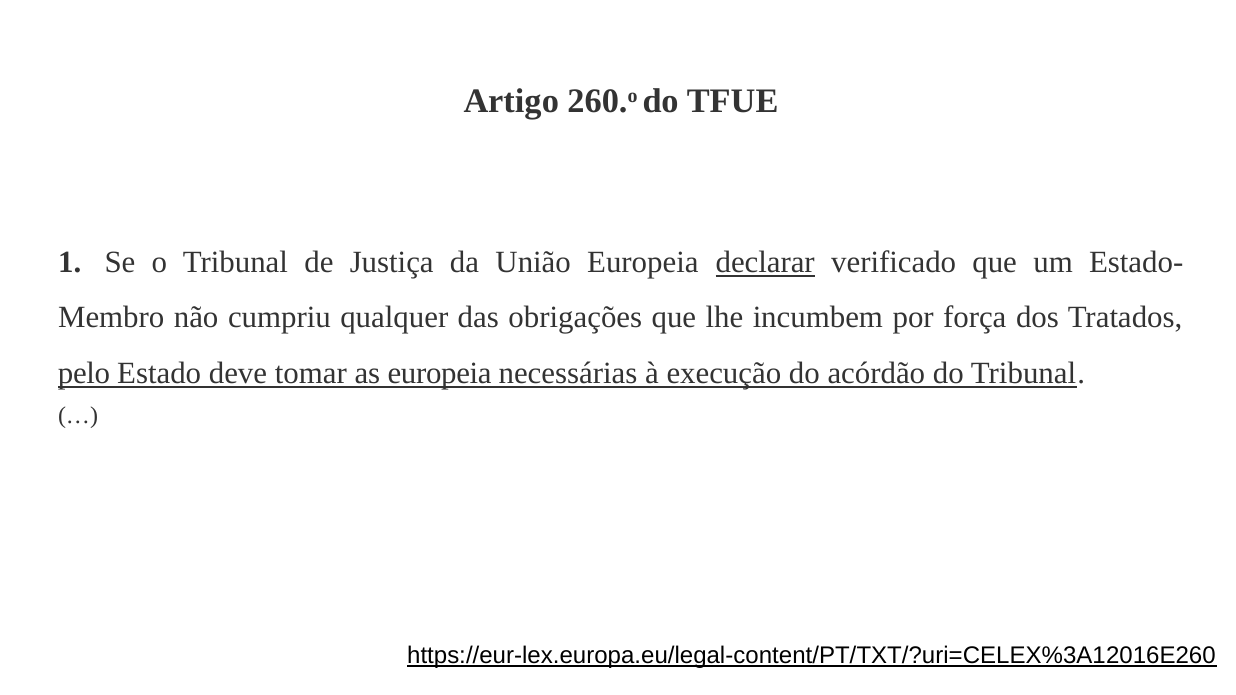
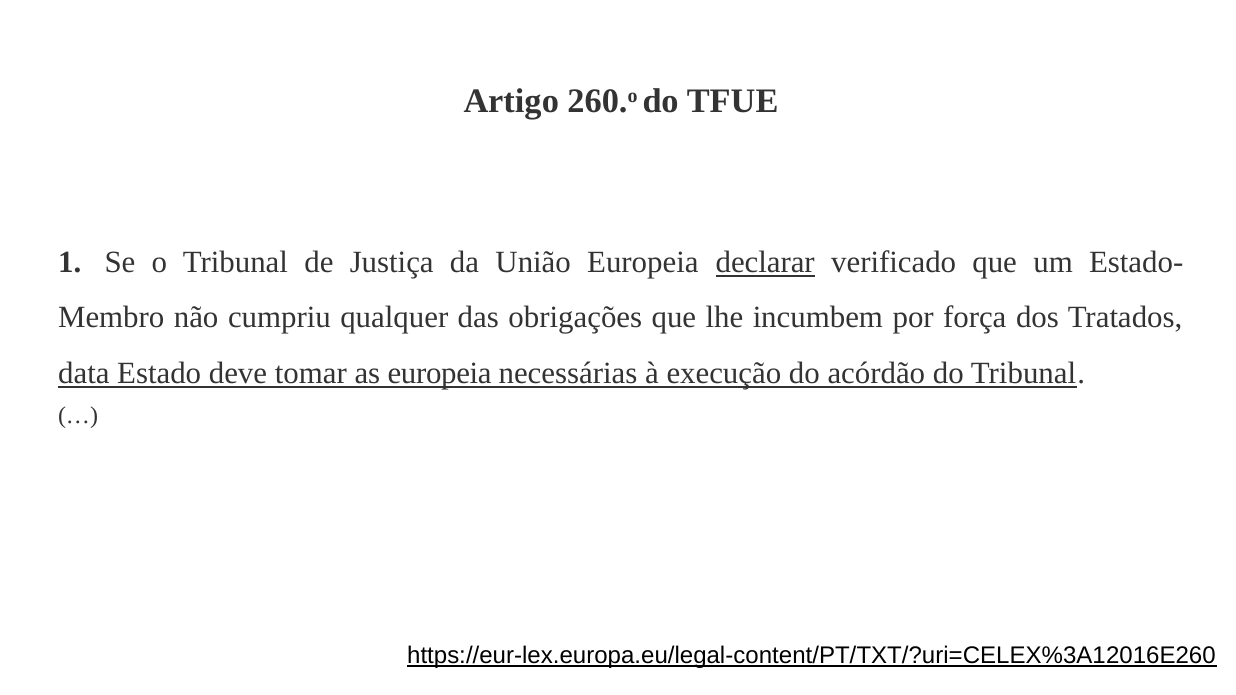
pelo: pelo -> data
